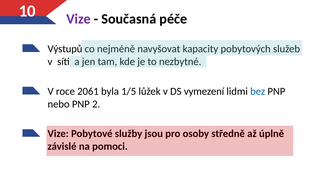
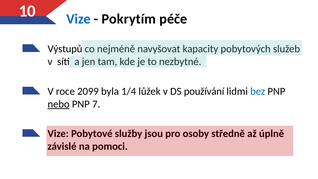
Vize at (79, 19) colour: purple -> blue
Současná: Současná -> Pokrytím
2061: 2061 -> 2099
1/5: 1/5 -> 1/4
vymezení: vymezení -> používání
nebo underline: none -> present
2: 2 -> 7
